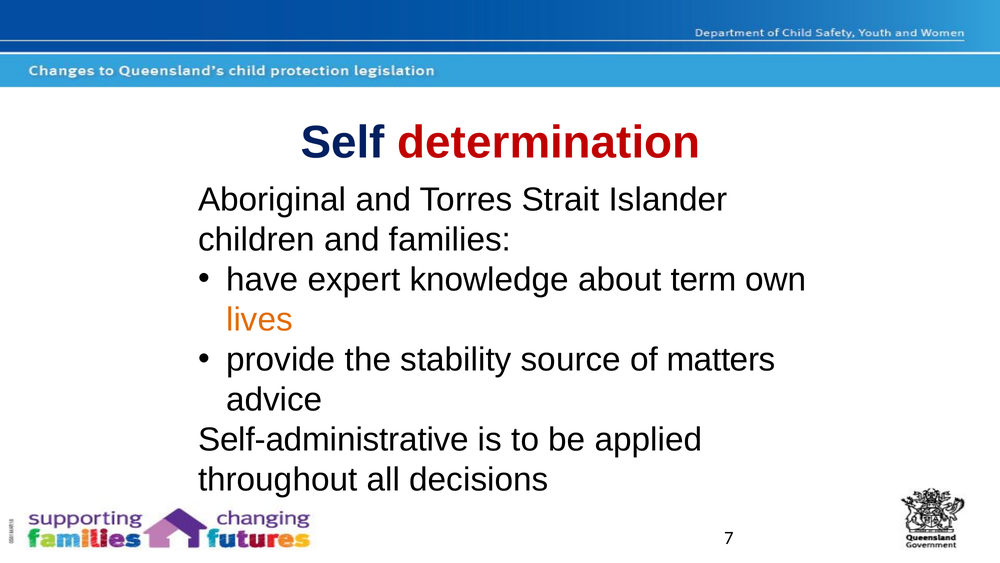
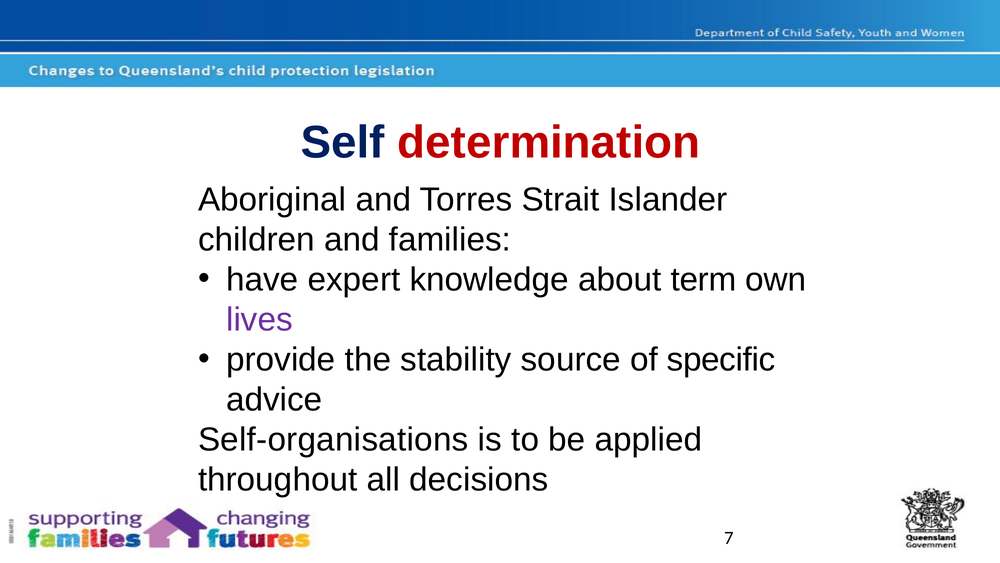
lives colour: orange -> purple
matters: matters -> specific
Self-administrative: Self-administrative -> Self-organisations
